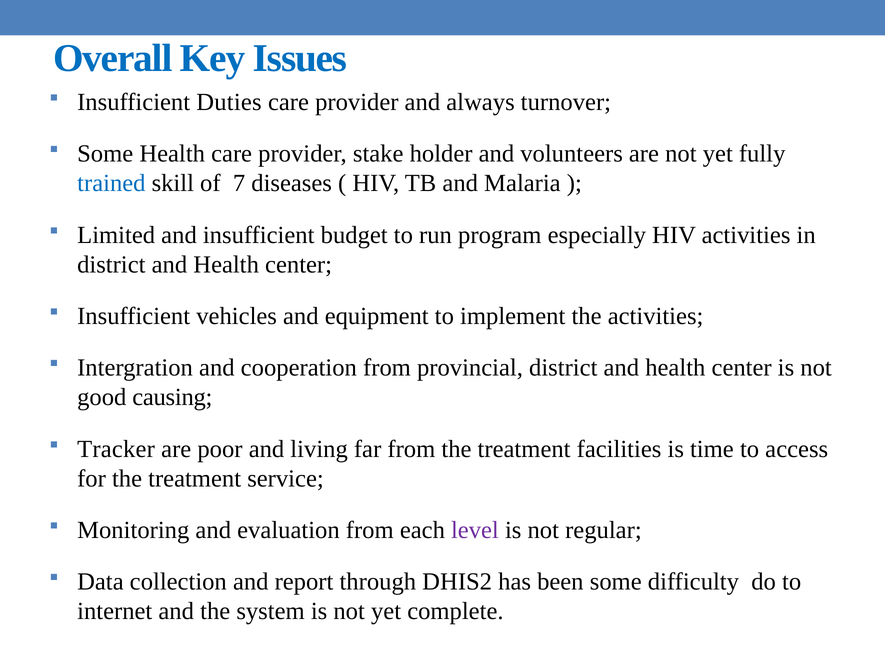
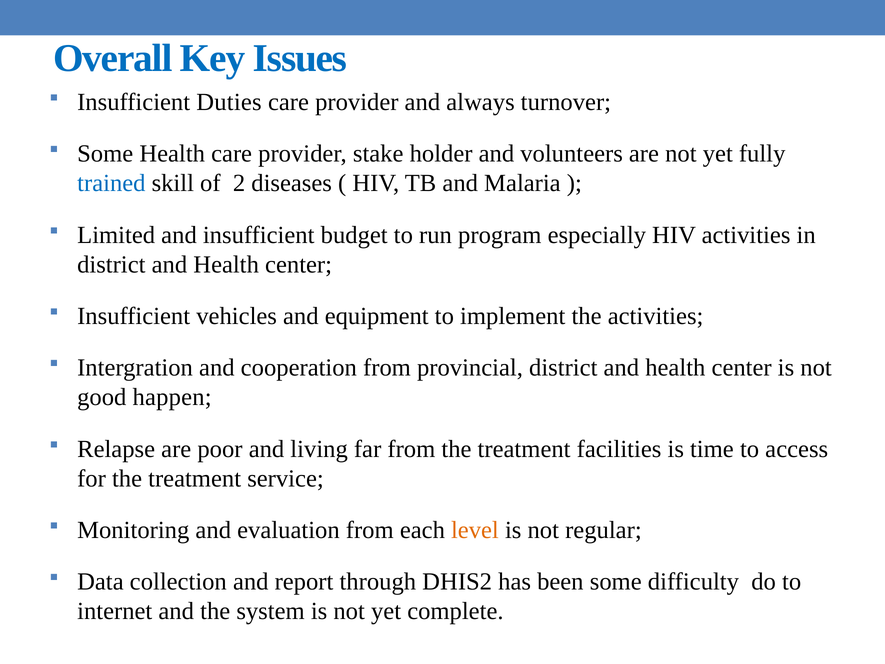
7: 7 -> 2
causing: causing -> happen
Tracker: Tracker -> Relapse
level colour: purple -> orange
